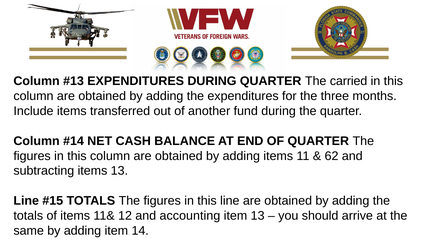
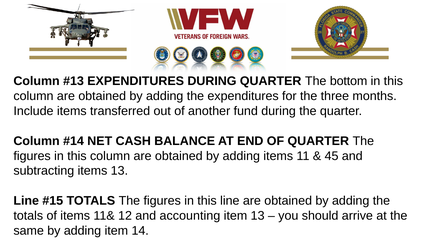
carried: carried -> bottom
62: 62 -> 45
